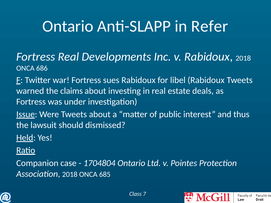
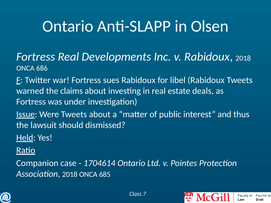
Refer: Refer -> Olsen
1704804: 1704804 -> 1704614
